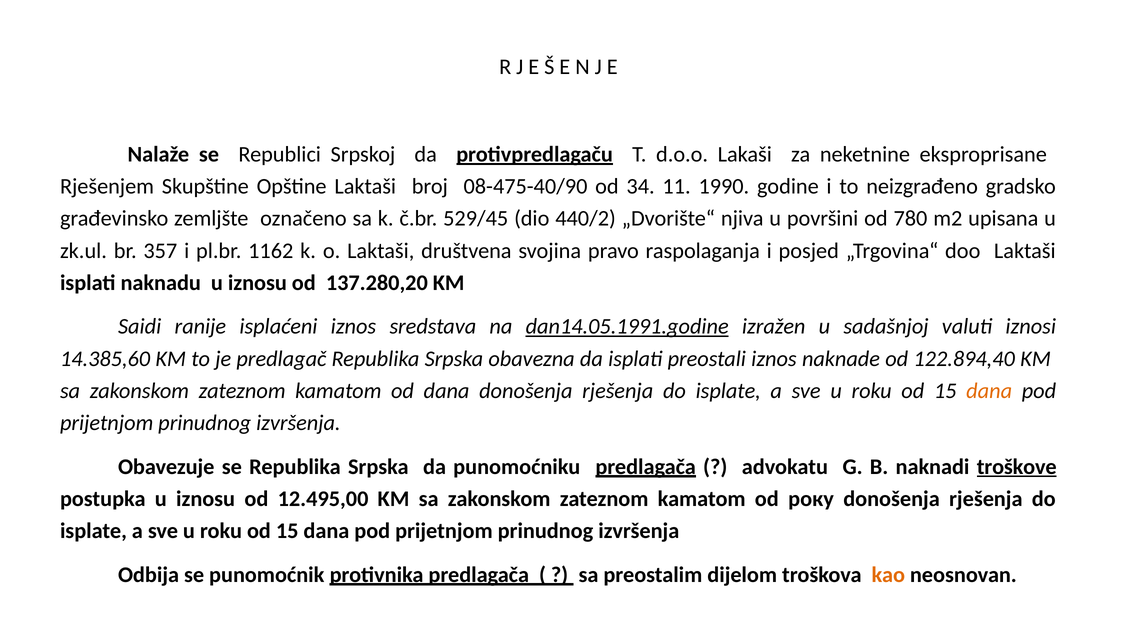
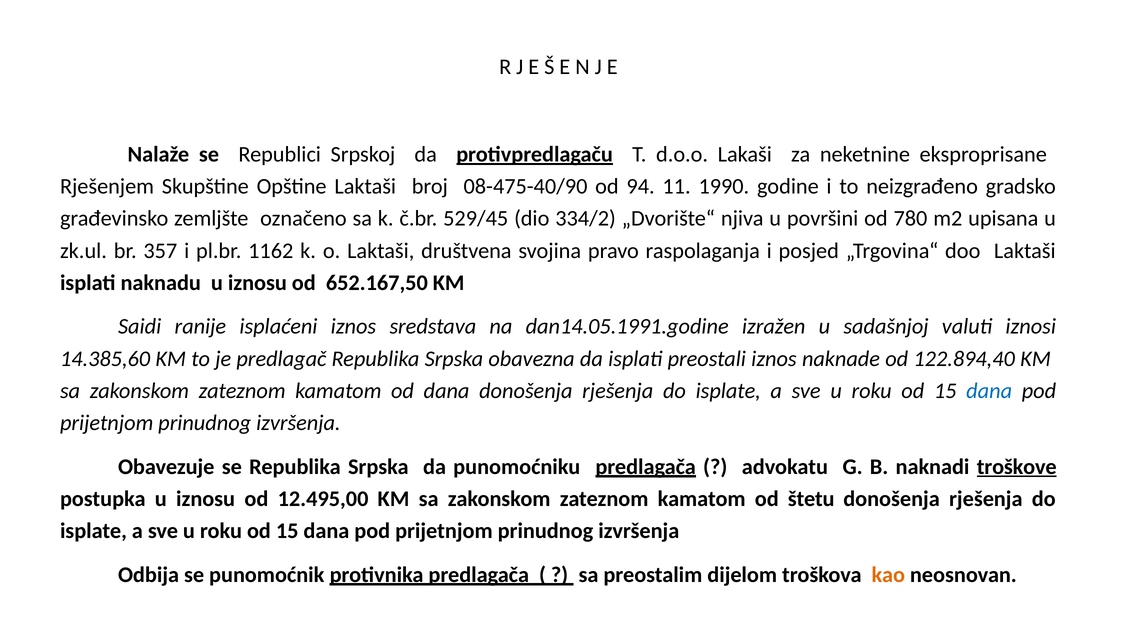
34: 34 -> 94
440/2: 440/2 -> 334/2
137.280,20: 137.280,20 -> 652.167,50
dan14.05.1991.godine underline: present -> none
dana at (989, 391) colour: orange -> blue
року: року -> štetu
